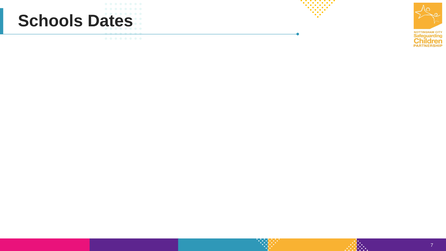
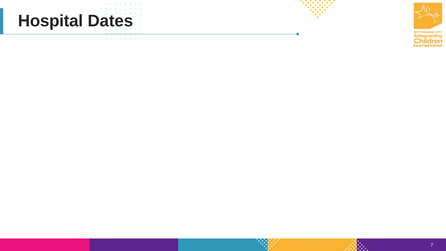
Schools: Schools -> Hospital
